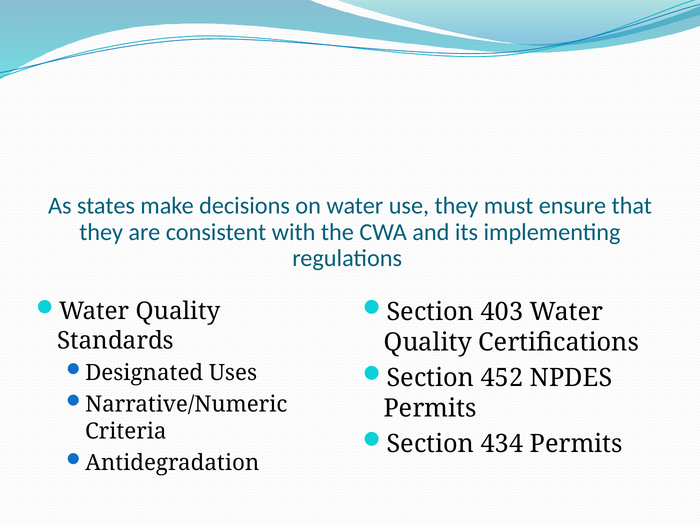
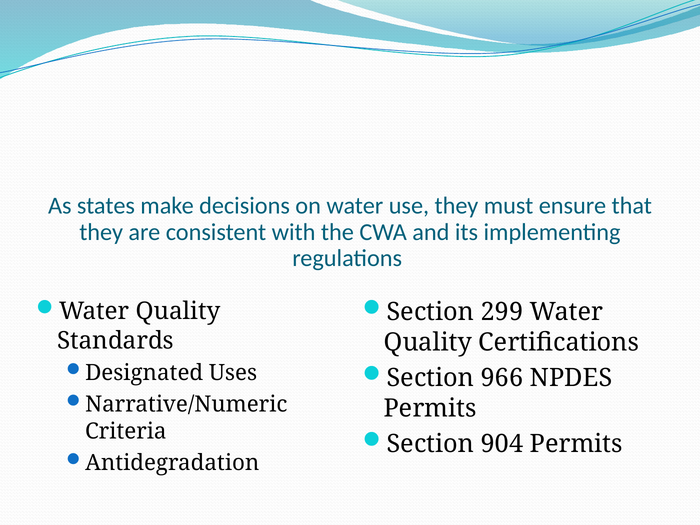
403: 403 -> 299
452: 452 -> 966
434: 434 -> 904
